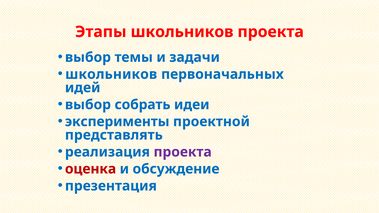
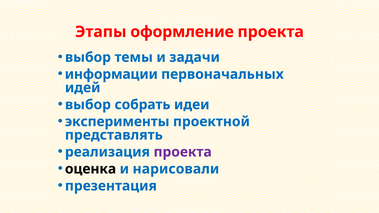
Этапы школьников: школьников -> оформление
школьников at (111, 74): школьников -> информации
оценка colour: red -> black
обсуждение: обсуждение -> нарисовали
